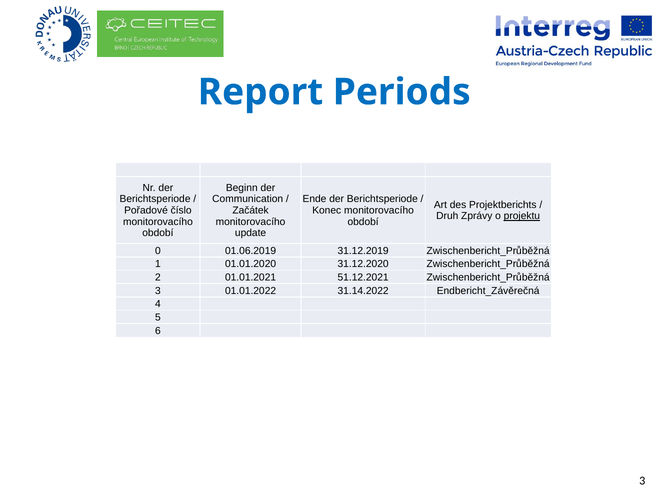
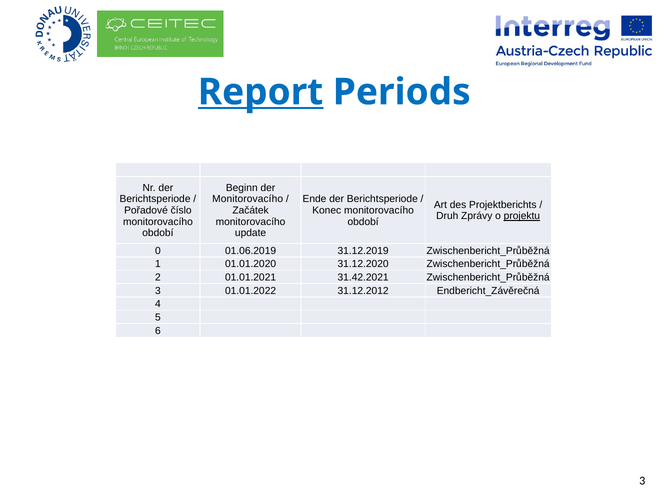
Report underline: none -> present
Communication at (248, 199): Communication -> Monitorovacího
51.12.2021: 51.12.2021 -> 31.42.2021
31.14.2022: 31.14.2022 -> 31.12.2012
